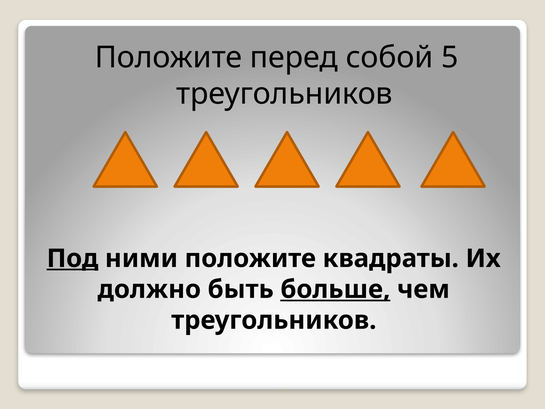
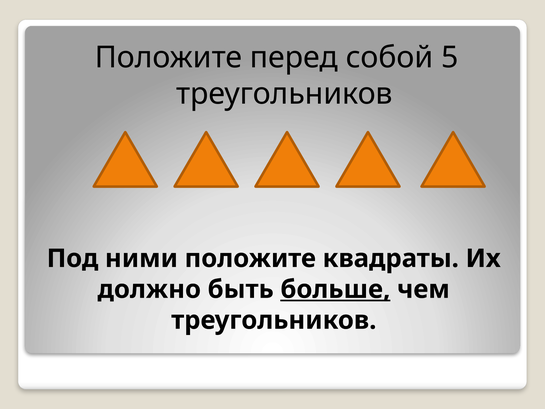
Под underline: present -> none
